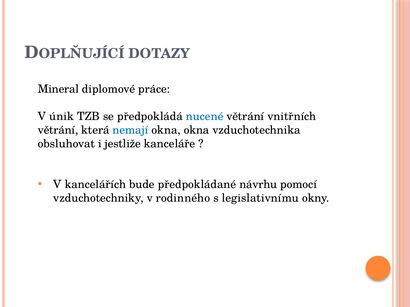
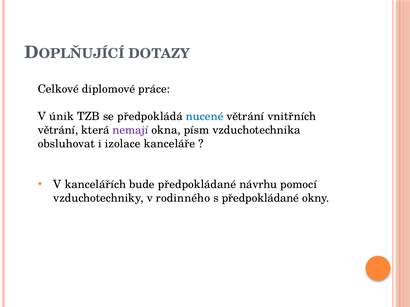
Mineral: Mineral -> Celkové
nemají colour: blue -> purple
okna okna: okna -> písm
jestliže: jestliže -> izolace
s legislativnímu: legislativnímu -> předpokládané
